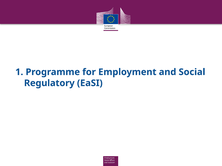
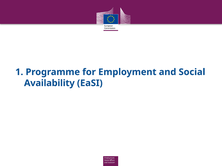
Regulatory: Regulatory -> Availability
